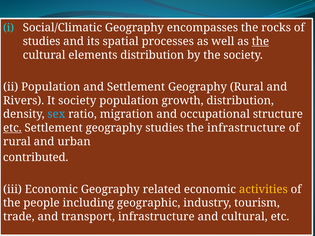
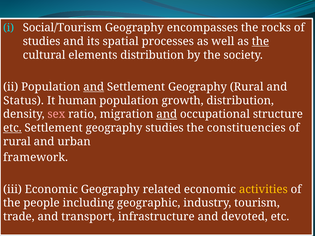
Social/Climatic: Social/Climatic -> Social/Tourism
and at (94, 87) underline: none -> present
Rivers: Rivers -> Status
It society: society -> human
sex colour: light blue -> pink
and at (167, 114) underline: none -> present
the infrastructure: infrastructure -> constituencies
contributed: contributed -> framework
and cultural: cultural -> devoted
